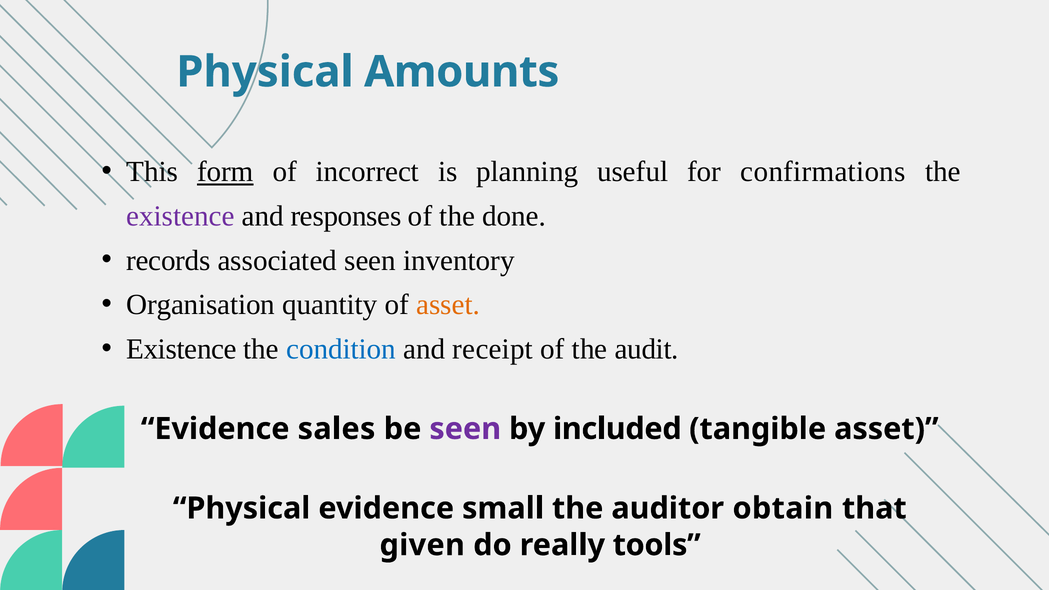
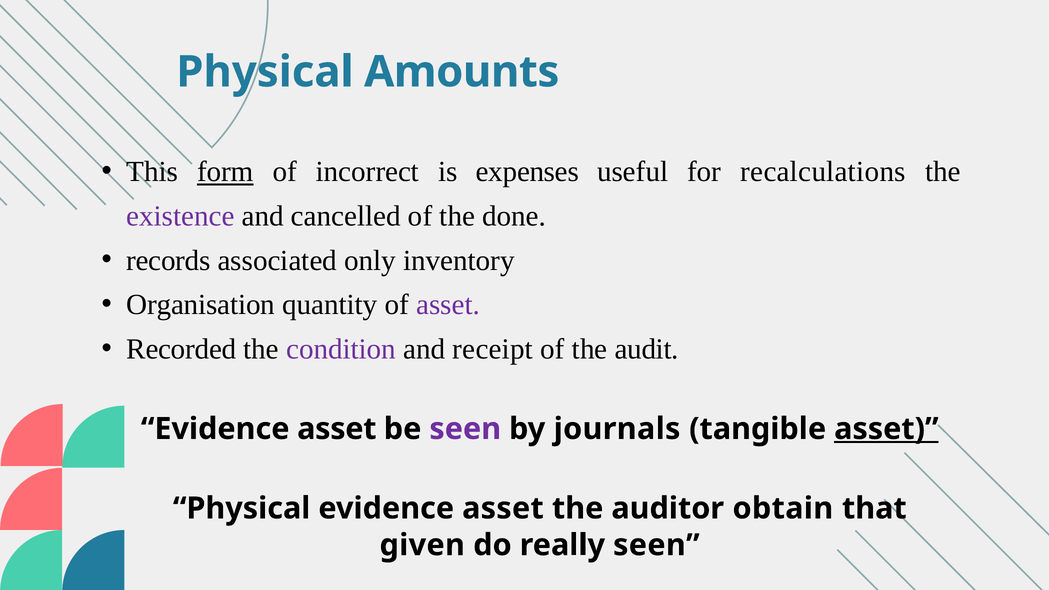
planning: planning -> expenses
confirmations: confirmations -> recalculations
responses: responses -> cancelled
associated seen: seen -> only
asset at (448, 305) colour: orange -> purple
Existence at (181, 349): Existence -> Recorded
condition colour: blue -> purple
sales at (337, 429): sales -> asset
included: included -> journals
asset at (886, 429) underline: none -> present
Physical evidence small: small -> asset
really tools: tools -> seen
